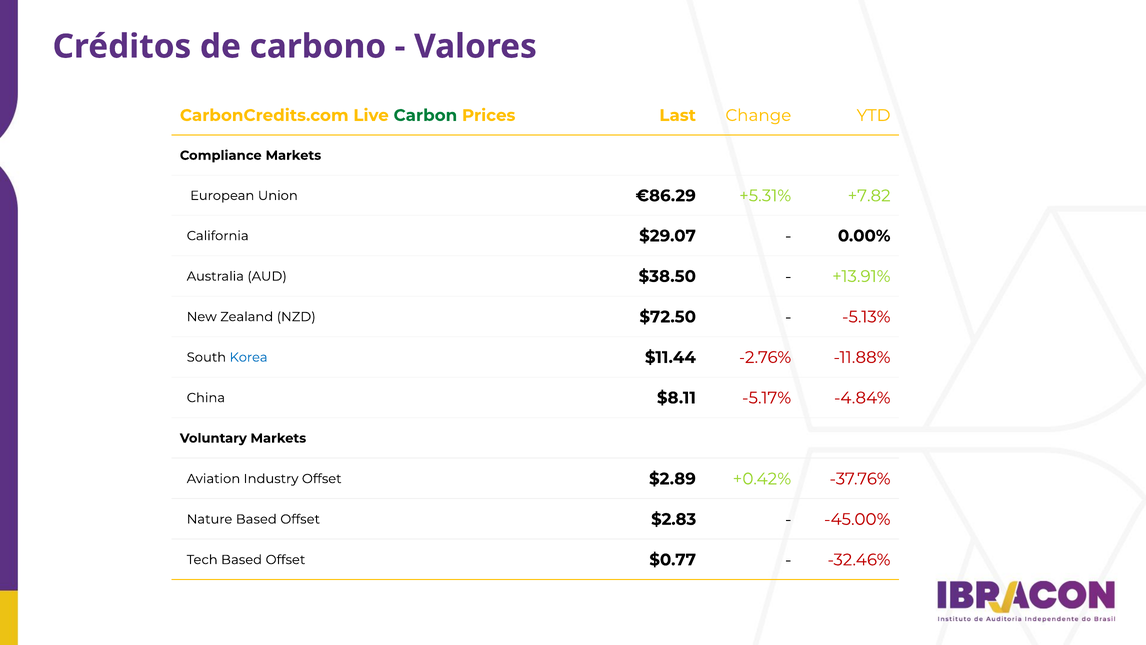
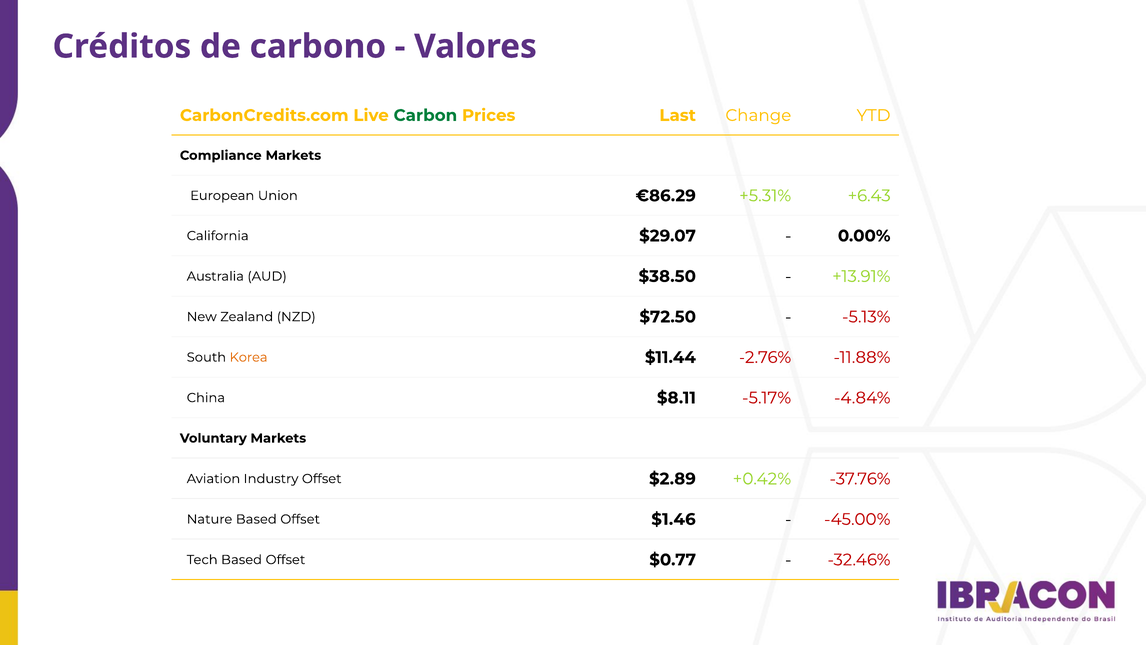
+7.82: +7.82 -> +6.43
Korea colour: blue -> orange
$2.83: $2.83 -> $1.46
